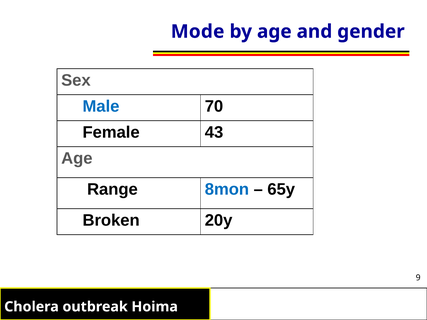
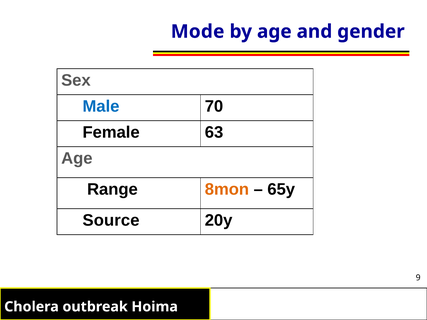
43: 43 -> 63
8mon colour: blue -> orange
Broken: Broken -> Source
